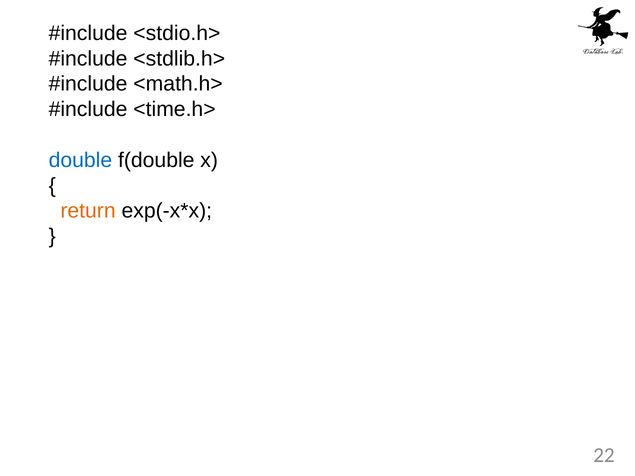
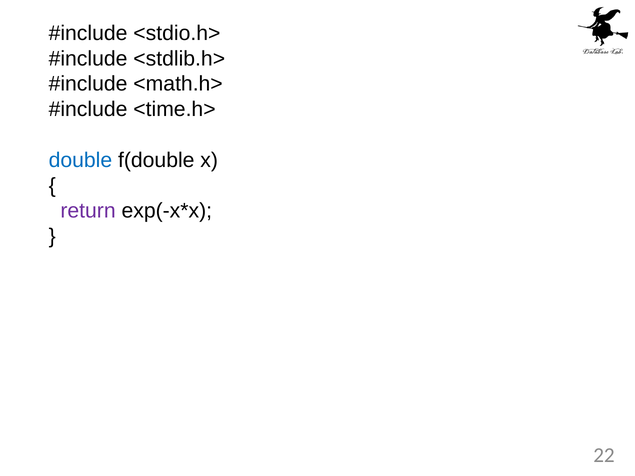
return colour: orange -> purple
